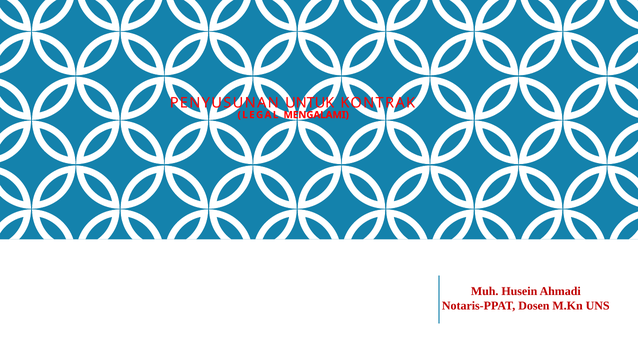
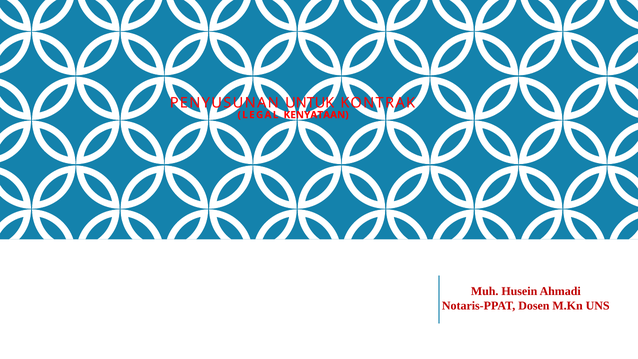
MENGALAMI: MENGALAMI -> KENYATAAN
